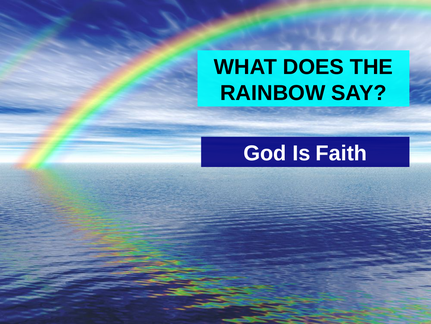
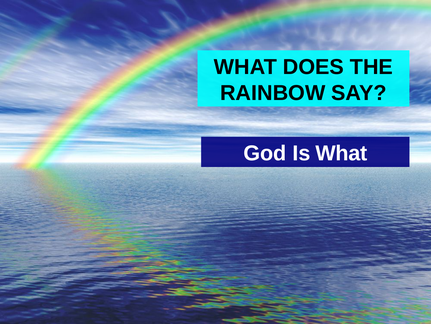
Is Faith: Faith -> What
